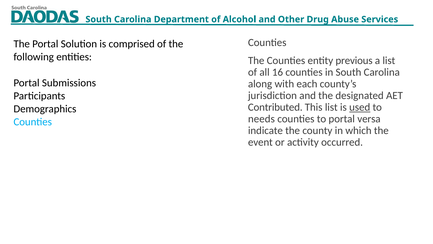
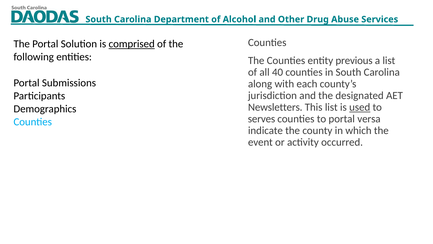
comprised underline: none -> present
16: 16 -> 40
Contributed: Contributed -> Newsletters
needs: needs -> serves
